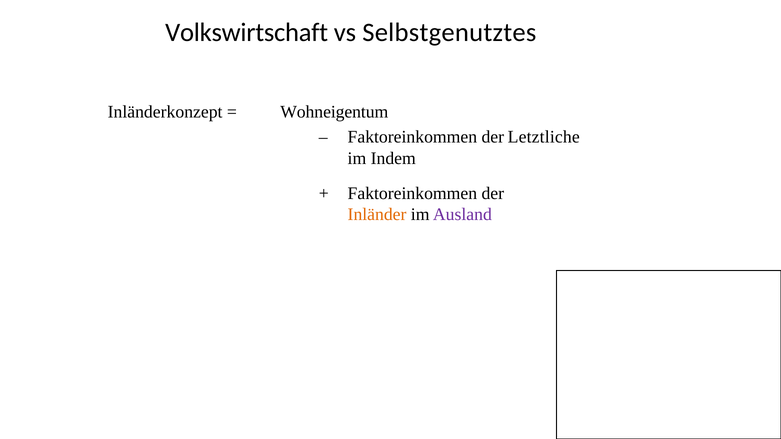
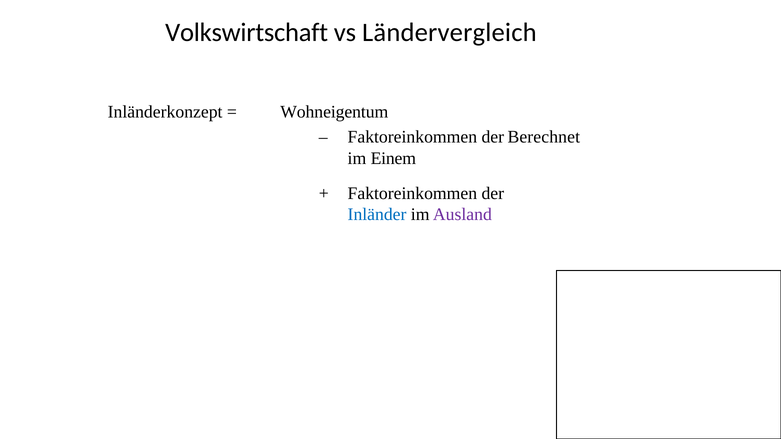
Selbstgenutztes: Selbstgenutztes -> Ländervergleich
Letztliche: Letztliche -> Berechnet
Indem: Indem -> Einem
Inländer colour: orange -> blue
